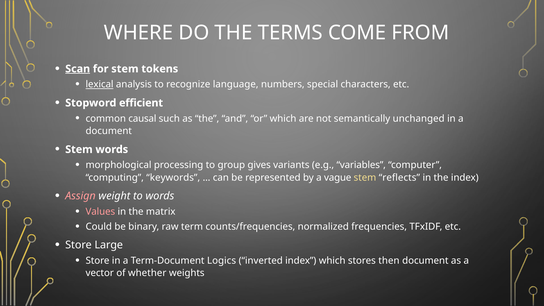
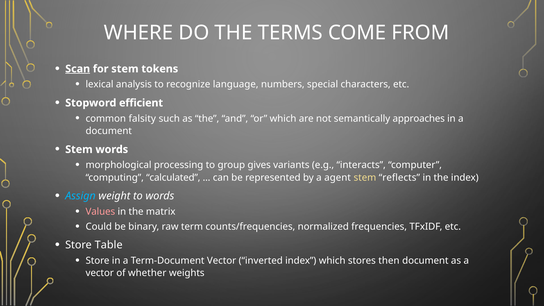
lexical underline: present -> none
causal: causal -> falsity
unchanged: unchanged -> approaches
variables: variables -> interacts
keywords: keywords -> calculated
vague: vague -> agent
Assign colour: pink -> light blue
Large: Large -> Table
Term-Document Logics: Logics -> Vector
